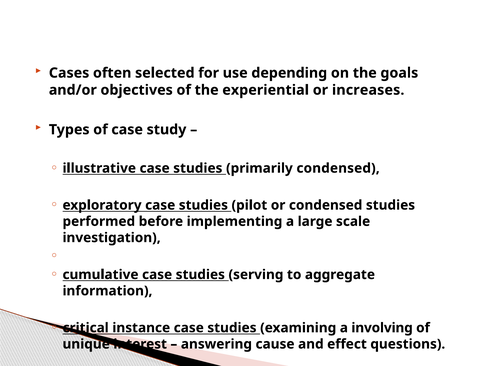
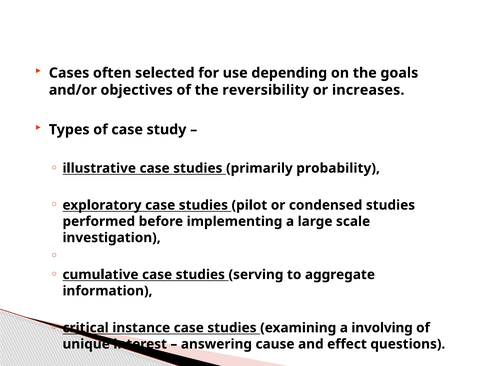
experiential: experiential -> reversibility
primarily condensed: condensed -> probability
